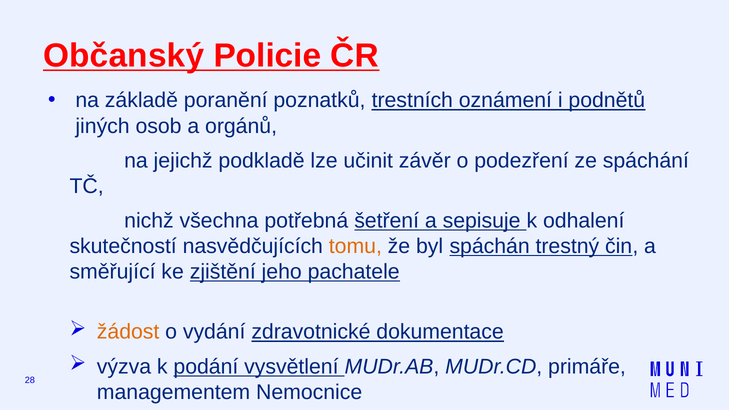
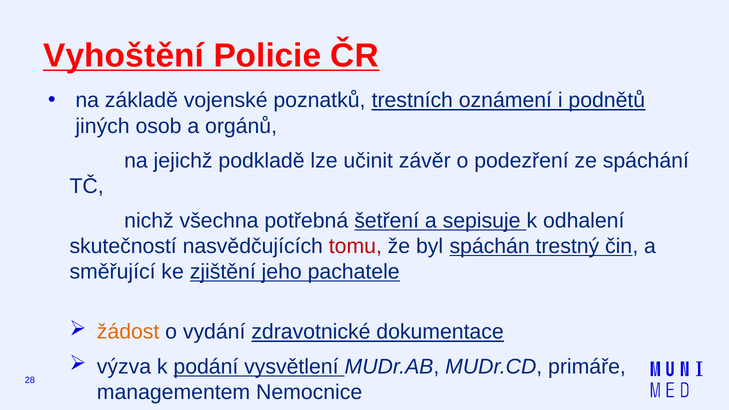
Občanský: Občanský -> Vyhoštění
poranění: poranění -> vojenské
tomu colour: orange -> red
